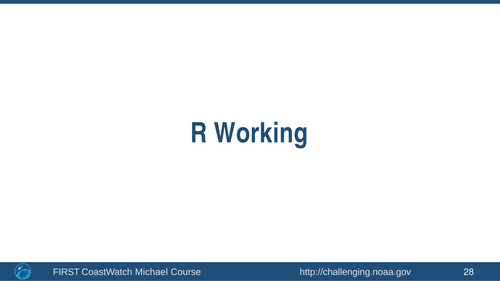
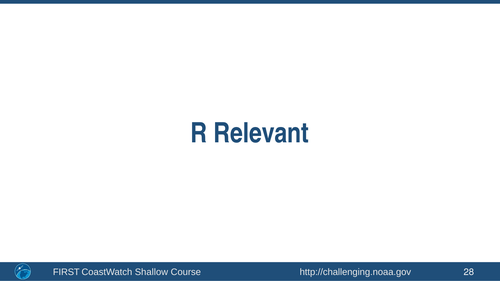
Working: Working -> Relevant
Michael: Michael -> Shallow
